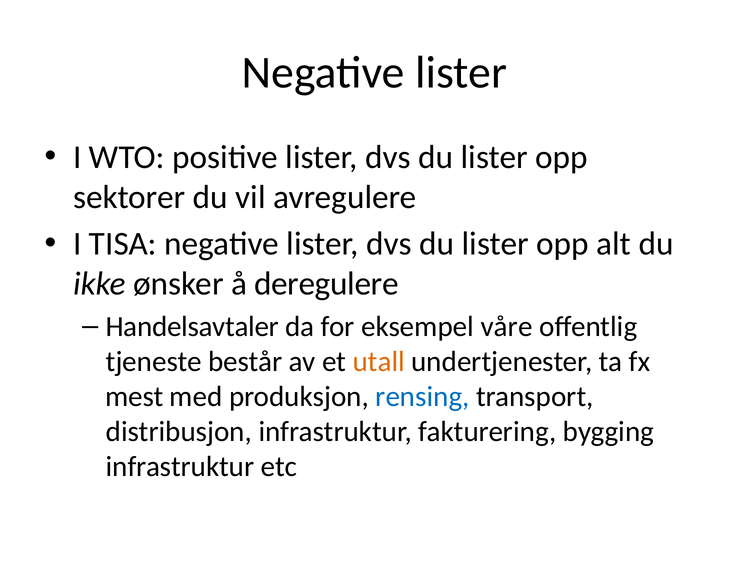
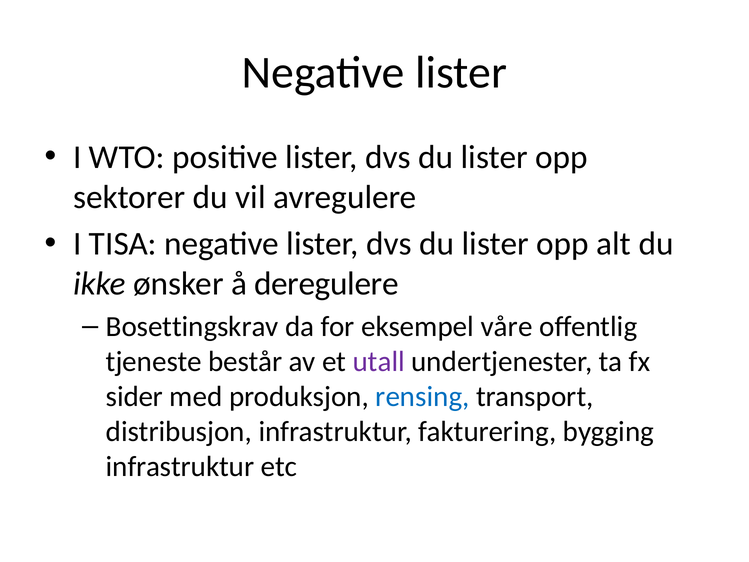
Handelsavtaler: Handelsavtaler -> Bosettingskrav
utall colour: orange -> purple
mest: mest -> sider
